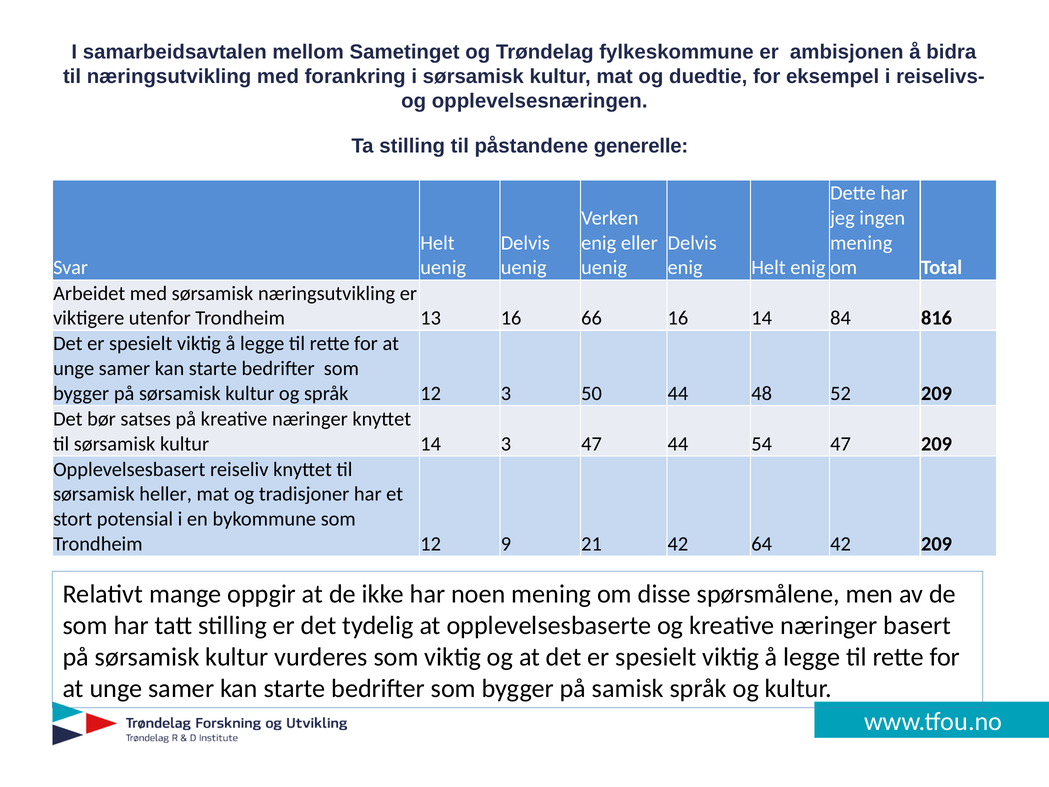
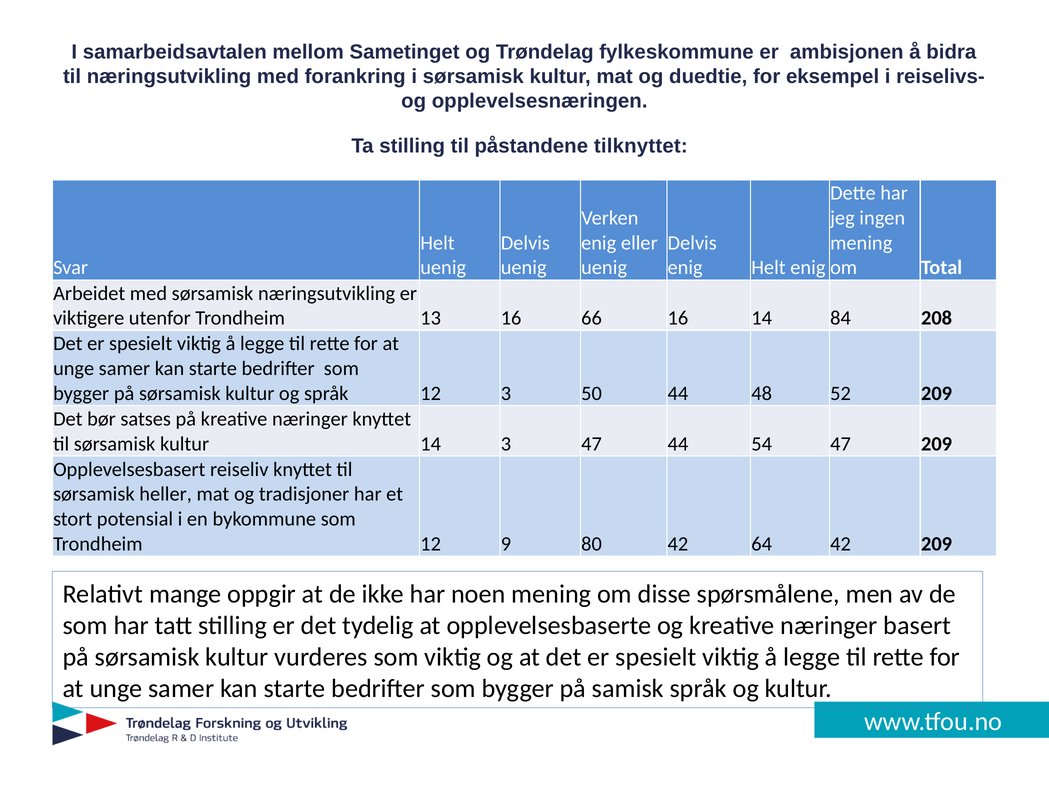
generelle: generelle -> tilknyttet
816: 816 -> 208
21: 21 -> 80
